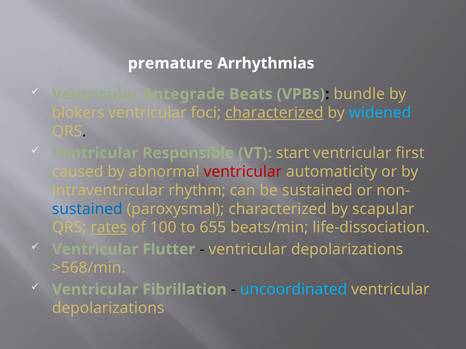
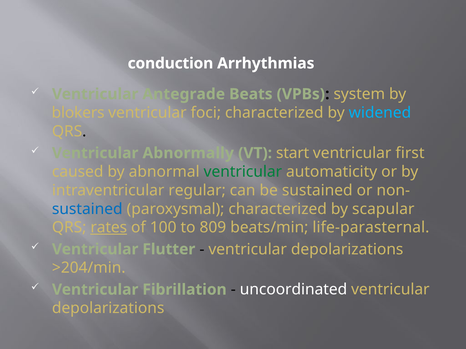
premature: premature -> conduction
bundle: bundle -> system
characterized at (274, 113) underline: present -> none
Responsible: Responsible -> Abnormally
ventricular at (243, 172) colour: red -> green
rhythm: rhythm -> regular
655: 655 -> 809
life-dissociation: life-dissociation -> life-parasternal
>568/min: >568/min -> >204/min
uncoordinated colour: light blue -> white
